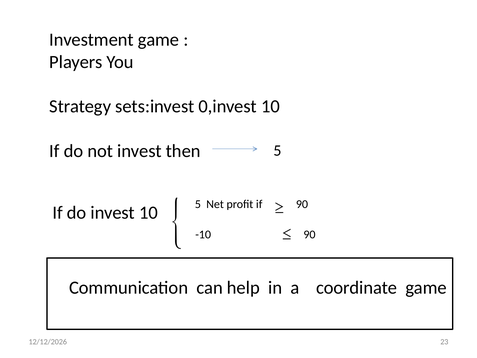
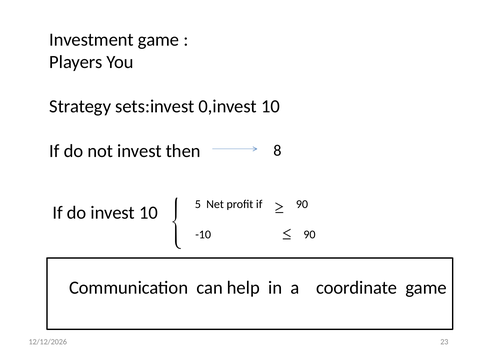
then 5: 5 -> 8
